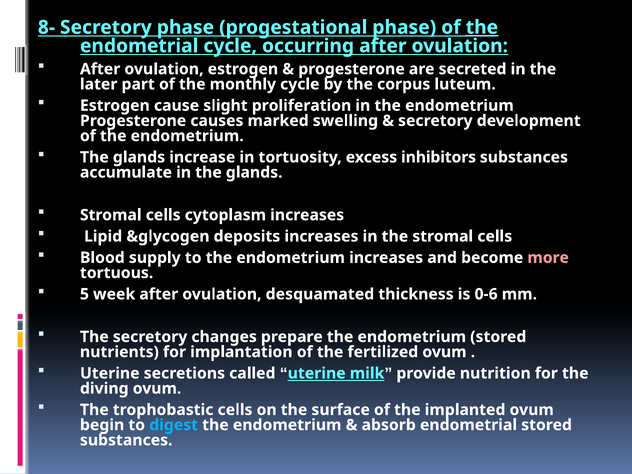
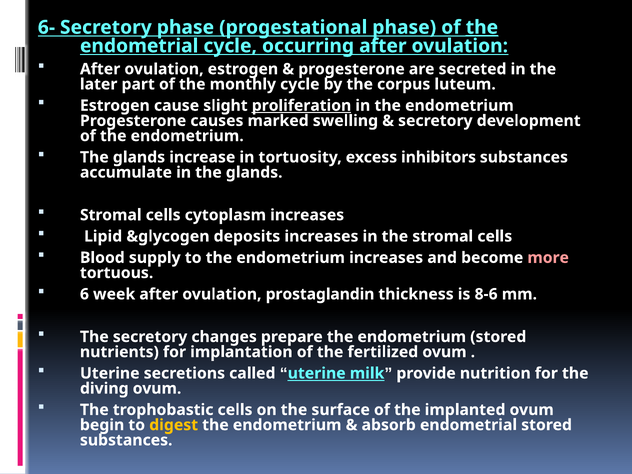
8-: 8- -> 6-
proliferation underline: none -> present
5: 5 -> 6
desquamated: desquamated -> prostaglandin
0-6: 0-6 -> 8-6
digest colour: light blue -> yellow
